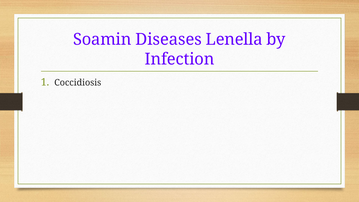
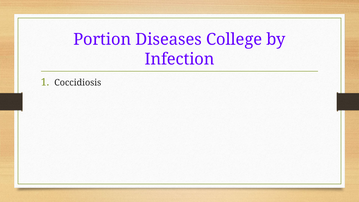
Soamin: Soamin -> Portion
Lenella: Lenella -> College
